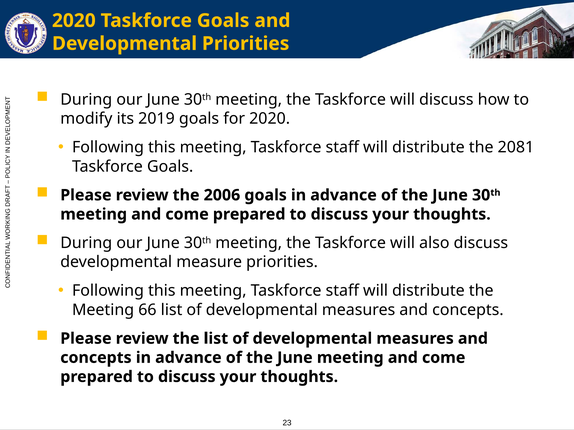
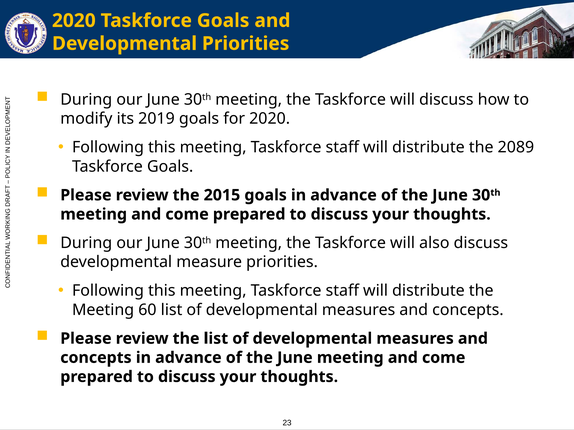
2081: 2081 -> 2089
2006: 2006 -> 2015
66: 66 -> 60
